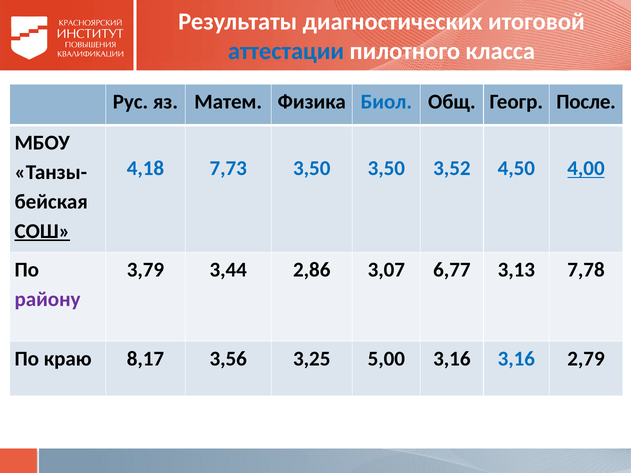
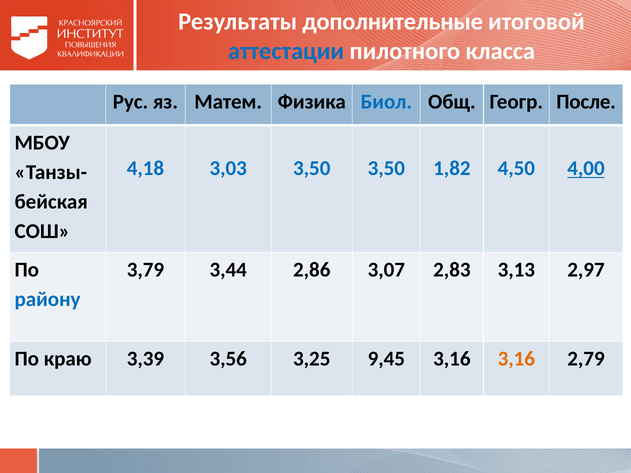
диагностических: диагностических -> дополнительные
7,73: 7,73 -> 3,03
3,52: 3,52 -> 1,82
СОШ underline: present -> none
6,77: 6,77 -> 2,83
7,78: 7,78 -> 2,97
району colour: purple -> blue
8,17: 8,17 -> 3,39
5,00: 5,00 -> 9,45
3,16 at (516, 359) colour: blue -> orange
